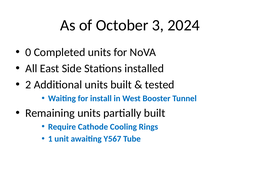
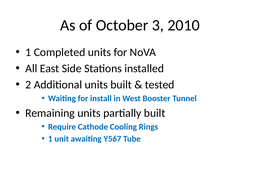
2024: 2024 -> 2010
0 at (28, 52): 0 -> 1
